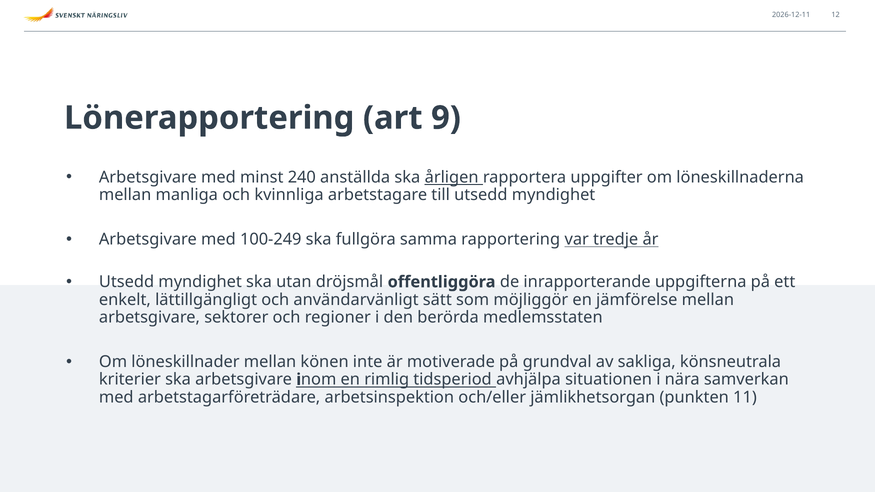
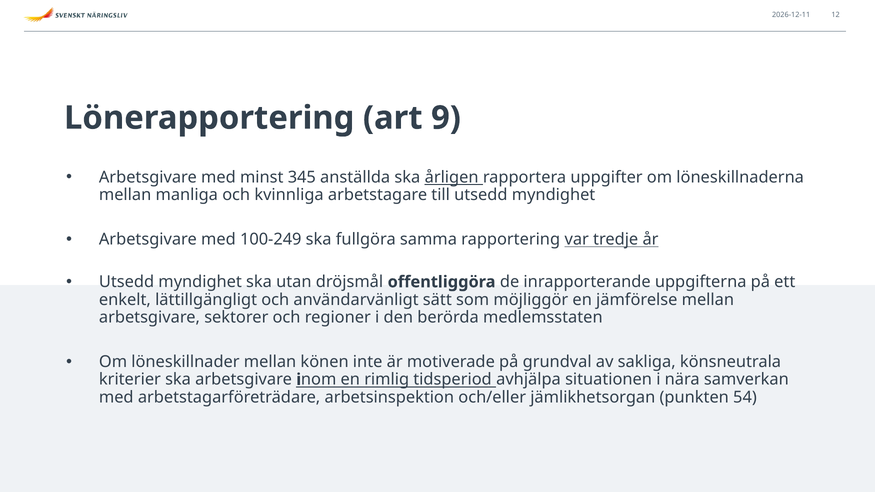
240: 240 -> 345
11: 11 -> 54
